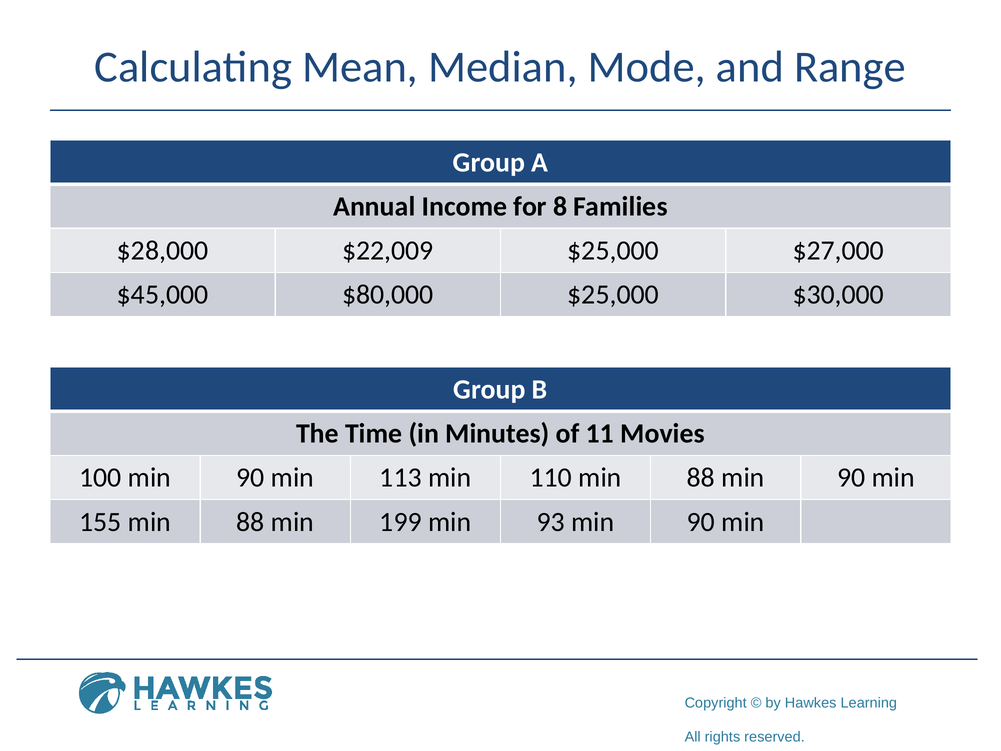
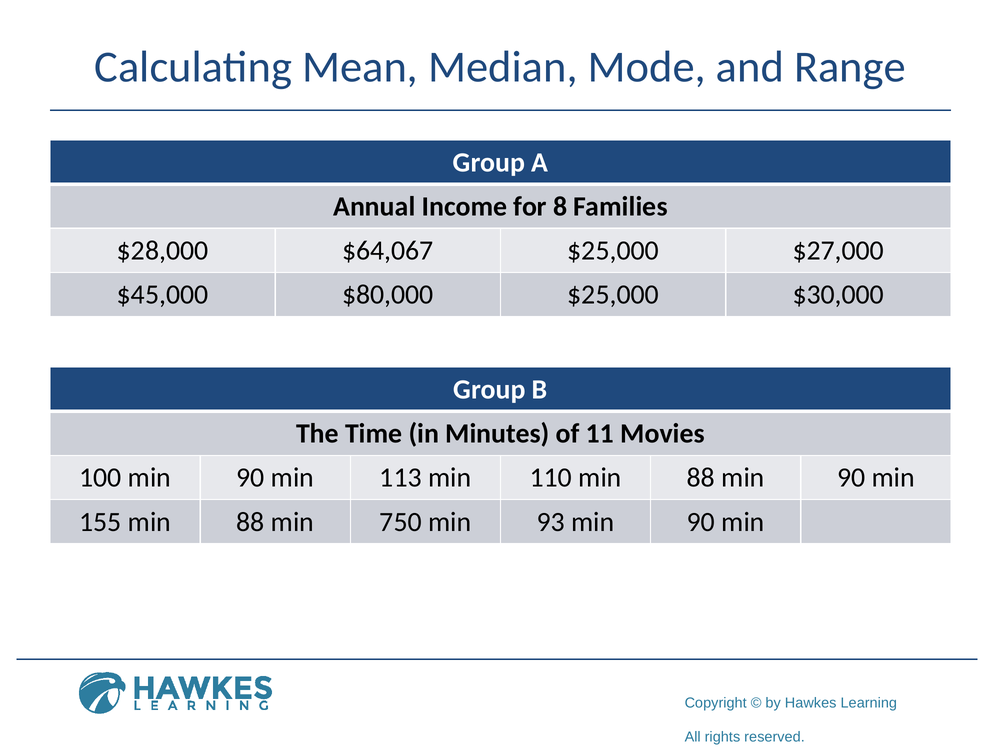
$22,009: $22,009 -> $64,067
199: 199 -> 750
